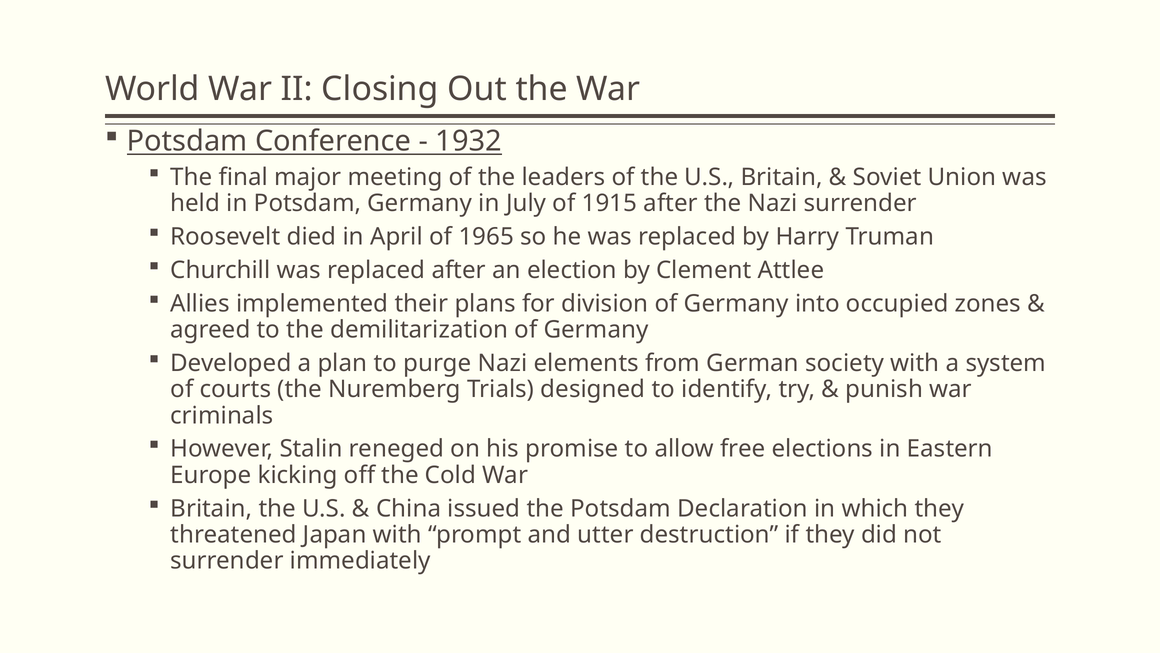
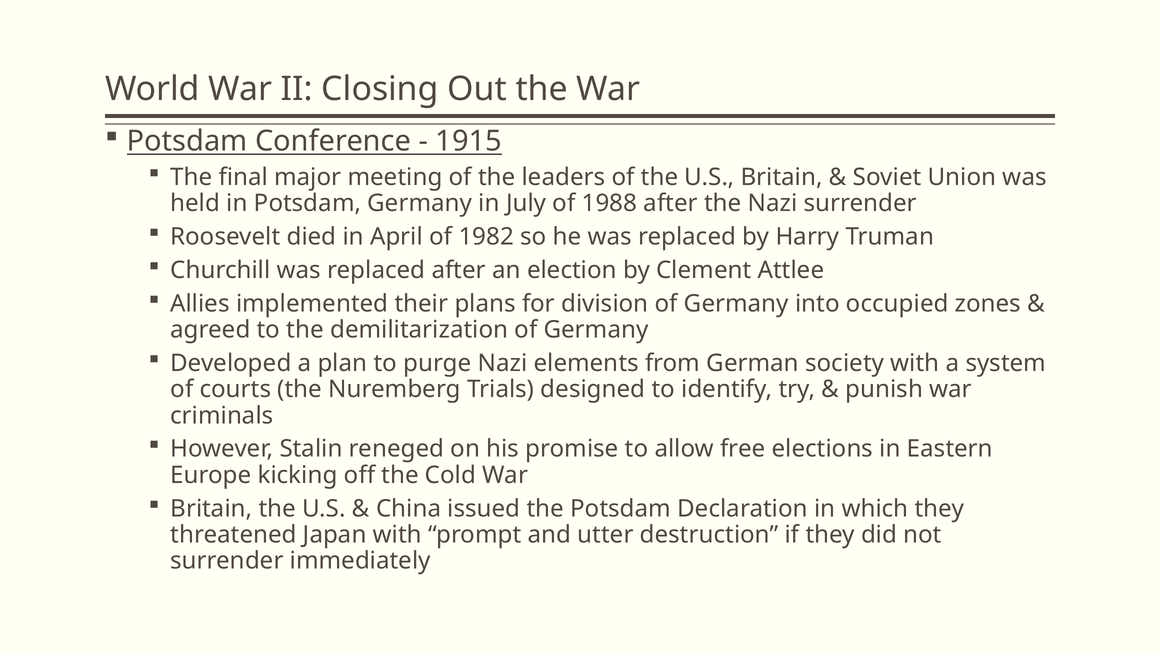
1932: 1932 -> 1915
1915: 1915 -> 1988
1965: 1965 -> 1982
